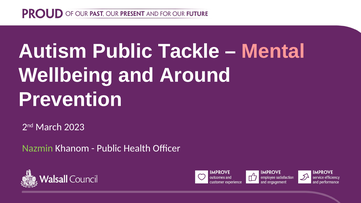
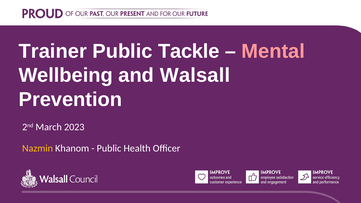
Autism: Autism -> Trainer
Around: Around -> Walsall
Nazmin colour: light green -> yellow
